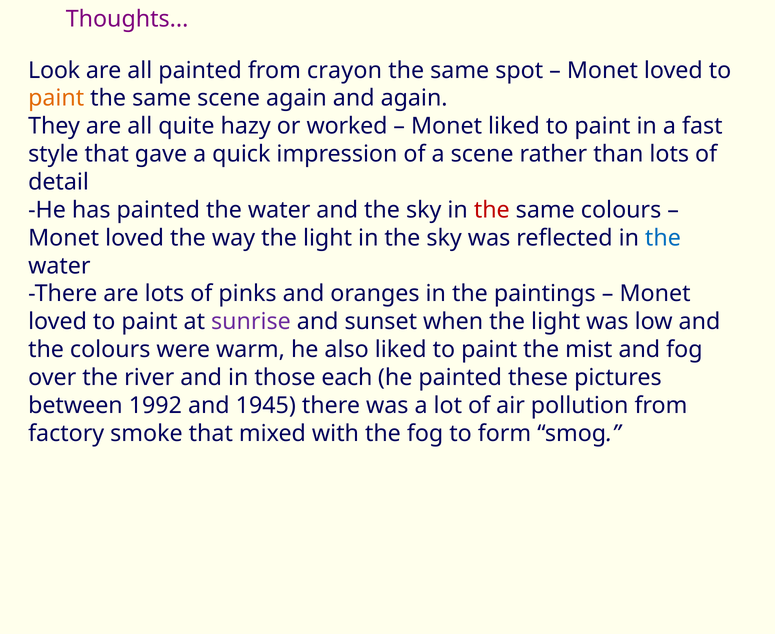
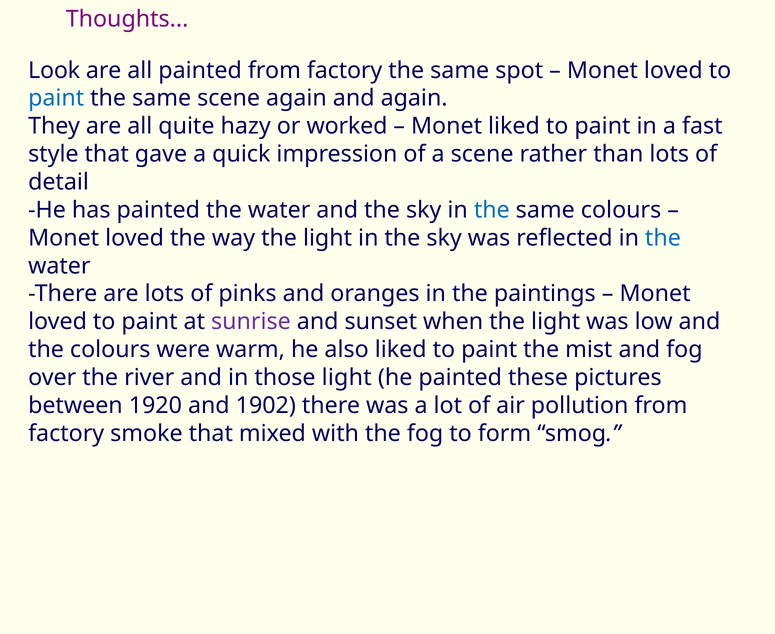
painted from crayon: crayon -> factory
paint at (56, 98) colour: orange -> blue
the at (492, 210) colour: red -> blue
those each: each -> light
1992: 1992 -> 1920
1945: 1945 -> 1902
